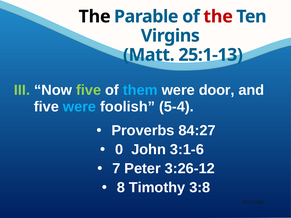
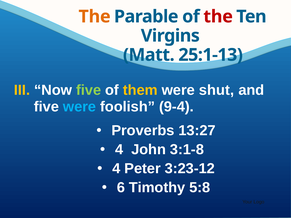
The at (95, 17) colour: black -> orange
III colour: light green -> yellow
them colour: light blue -> yellow
door: door -> shut
5-4: 5-4 -> 9-4
84:27: 84:27 -> 13:27
0 at (119, 150): 0 -> 4
3:1-6: 3:1-6 -> 3:1-8
7 at (116, 169): 7 -> 4
3:26-12: 3:26-12 -> 3:23-12
8: 8 -> 6
3:8: 3:8 -> 5:8
